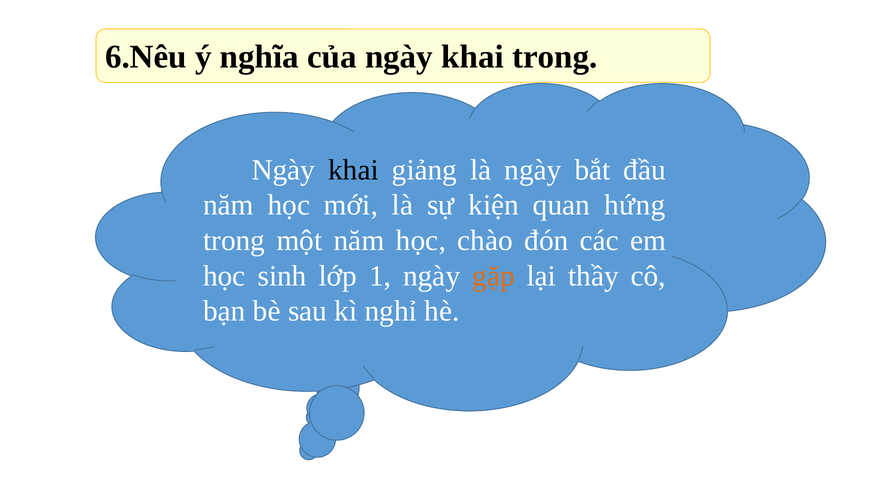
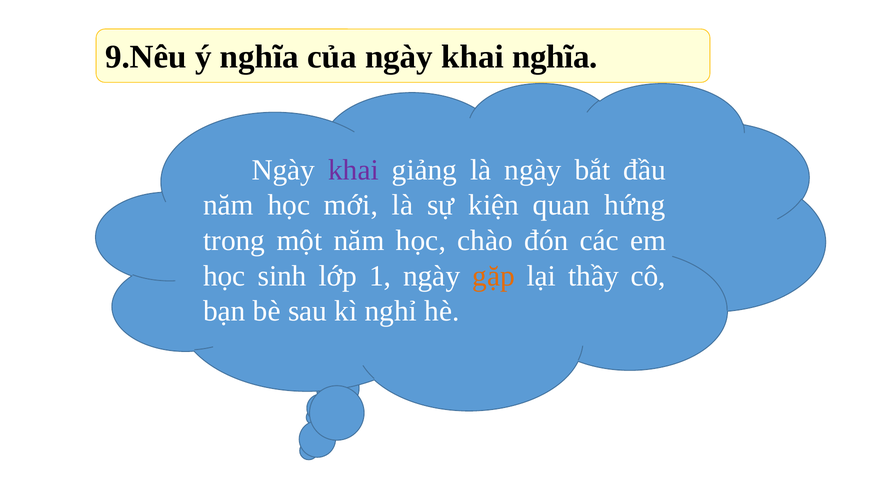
6.Nêu: 6.Nêu -> 9.Nêu
khai trong: trong -> nghĩa
khai at (354, 170) colour: black -> purple
